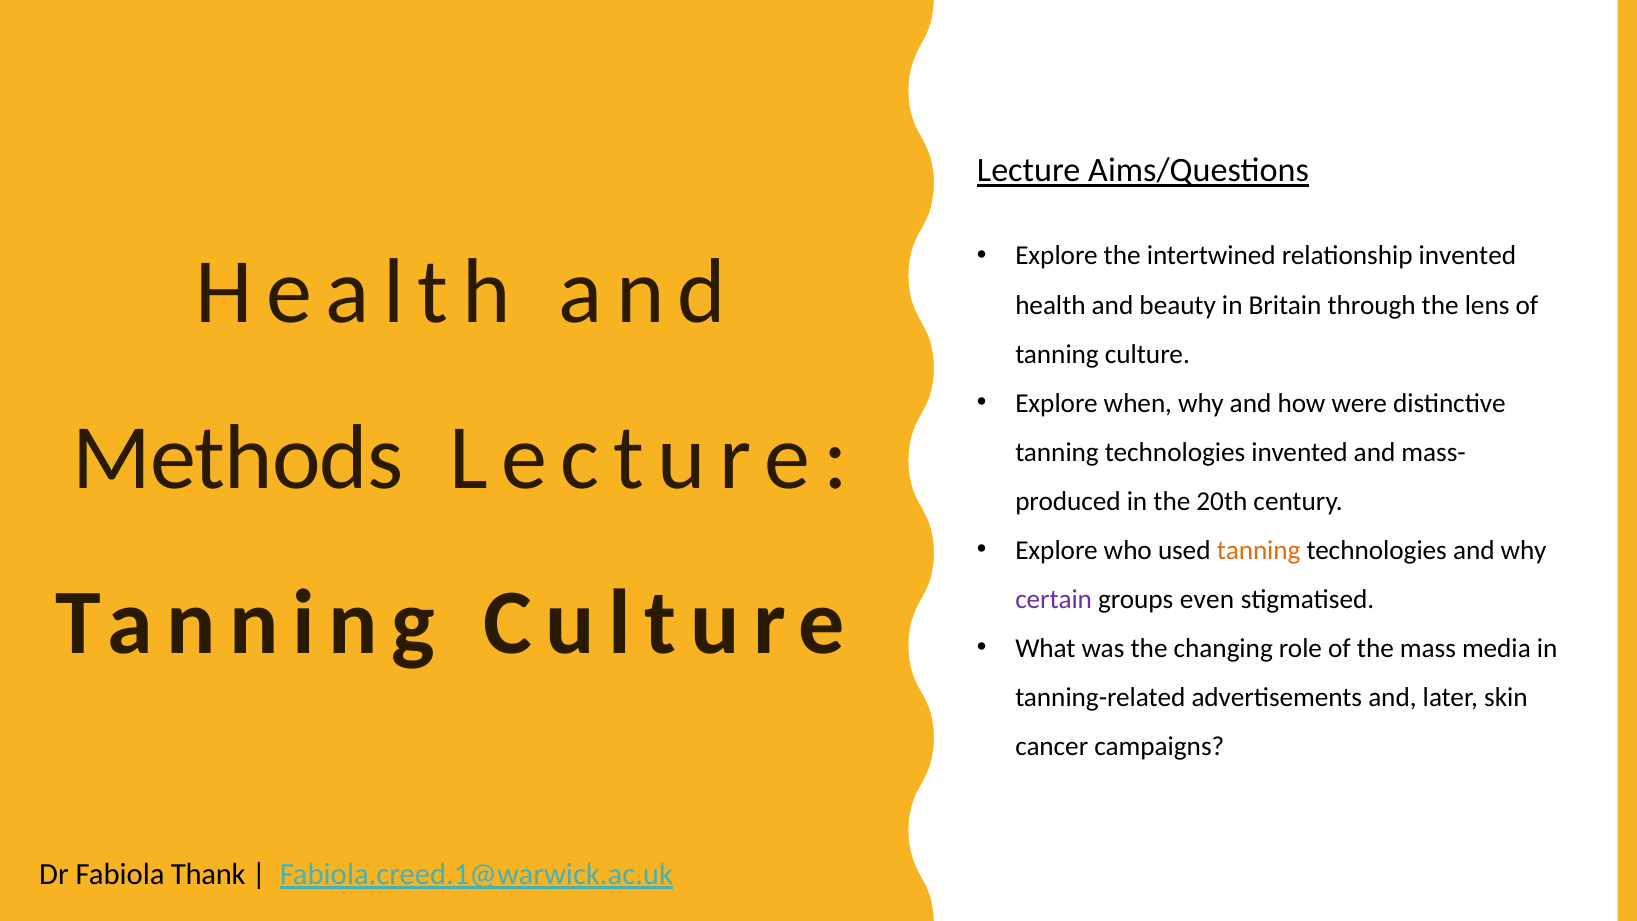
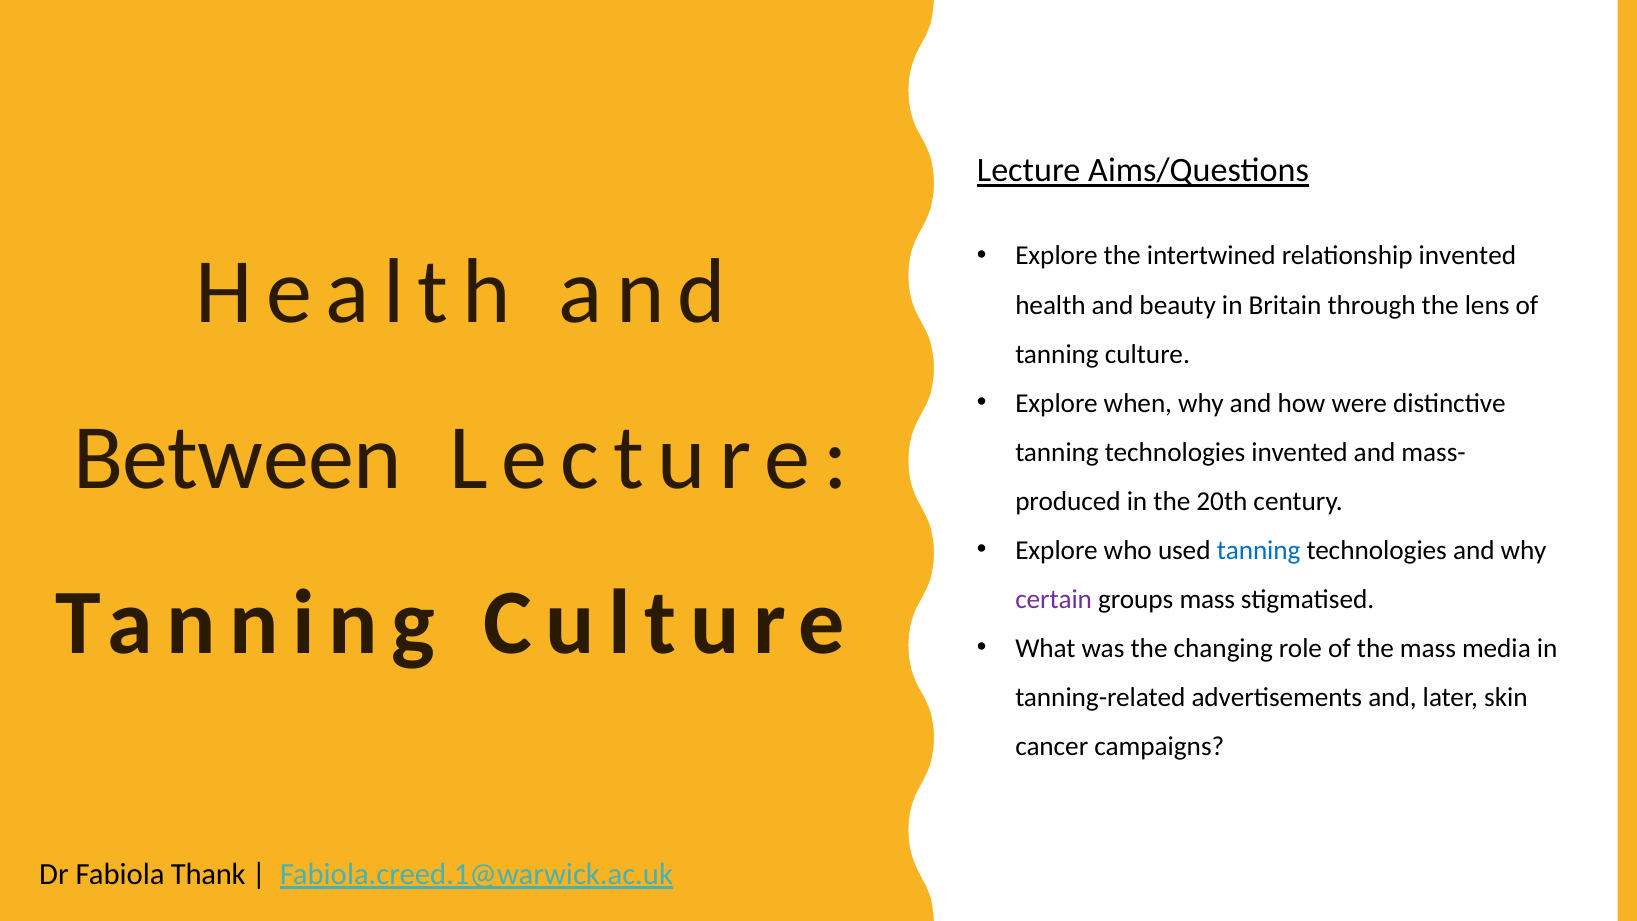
Methods: Methods -> Between
tanning at (1259, 550) colour: orange -> blue
groups even: even -> mass
